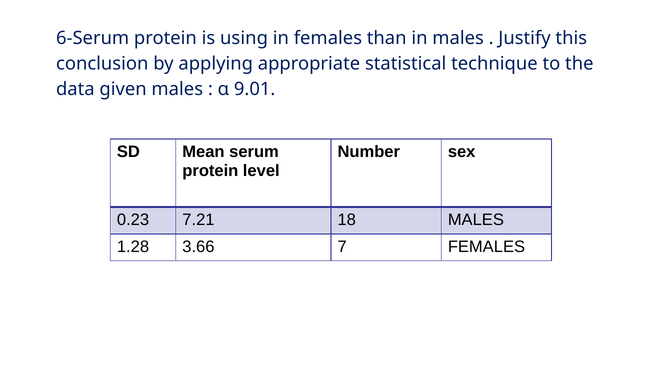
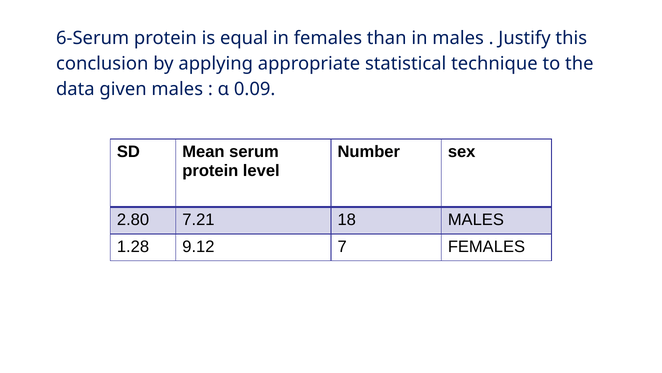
using: using -> equal
9.01: 9.01 -> 0.09
0.23: 0.23 -> 2.80
3.66: 3.66 -> 9.12
